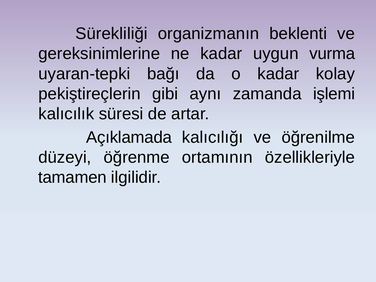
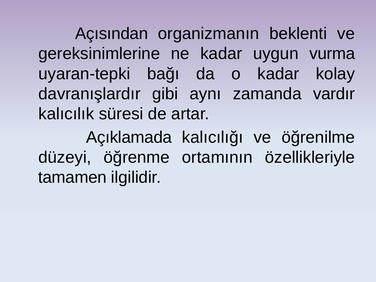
Sürekliliği: Sürekliliği -> Açısından
pekiştireçlerin: pekiştireçlerin -> davranışlardır
işlemi: işlemi -> vardır
